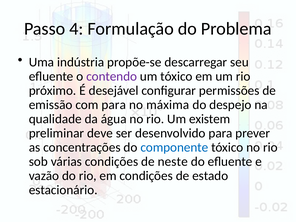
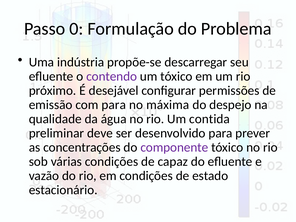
4: 4 -> 0
existem: existem -> contida
componente colour: blue -> purple
neste: neste -> capaz
